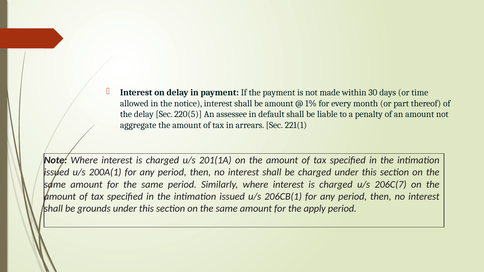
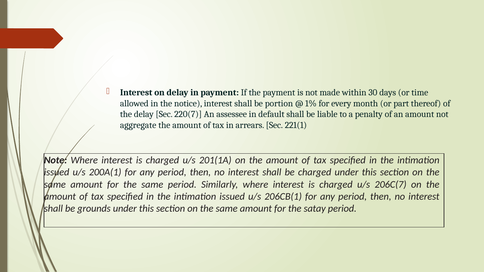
be amount: amount -> portion
220(5: 220(5 -> 220(7
apply: apply -> satay
